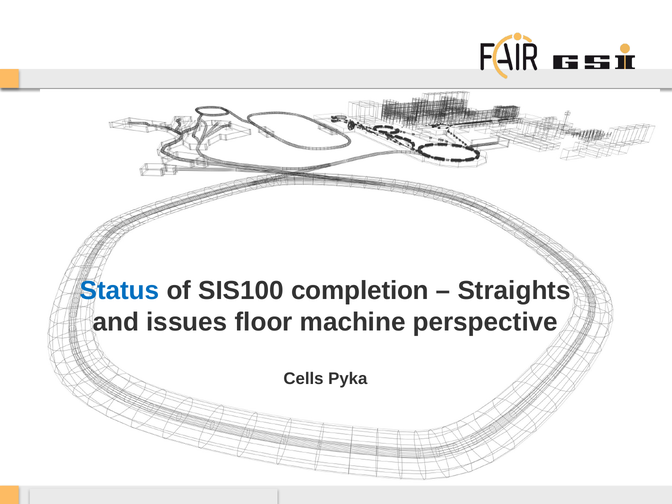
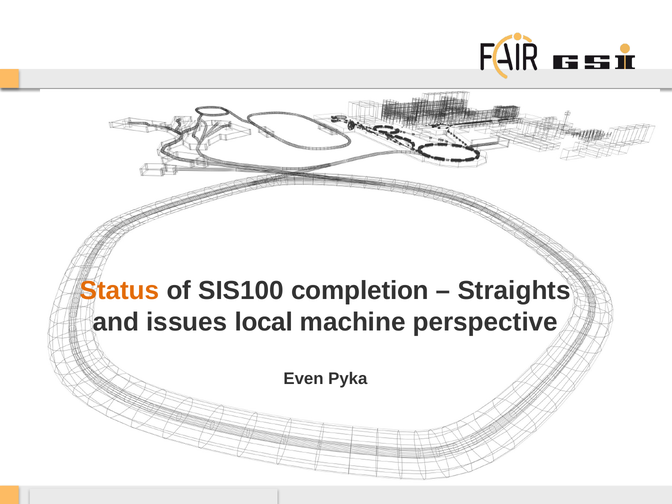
Status colour: blue -> orange
floor: floor -> local
Cells: Cells -> Even
